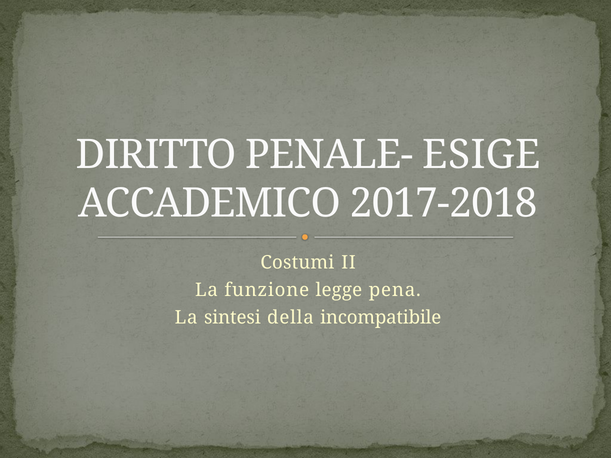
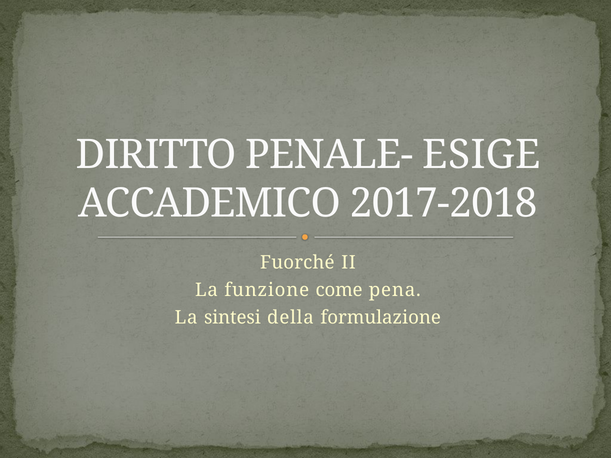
Costumi: Costumi -> Fuorché
legge: legge -> come
incompatibile: incompatibile -> formulazione
